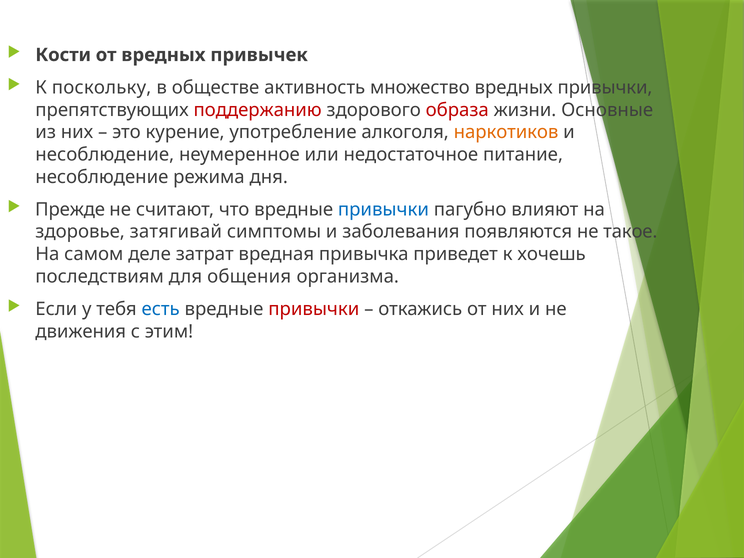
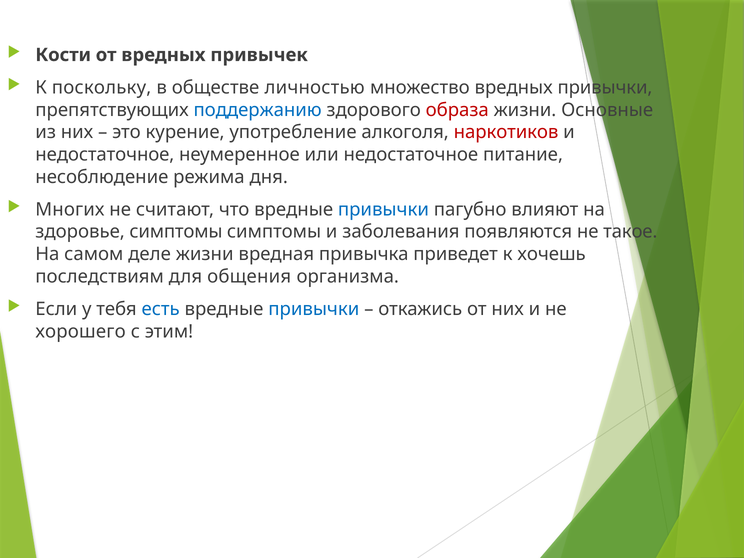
активность: активность -> личностью
поддержанию colour: red -> blue
наркотиков colour: orange -> red
несоблюдение at (105, 155): несоблюдение -> недостаточное
Прежде: Прежде -> Многих
здоровье затягивай: затягивай -> симптомы
деле затрат: затрат -> жизни
привычки at (314, 309) colour: red -> blue
движения: движения -> хорошего
